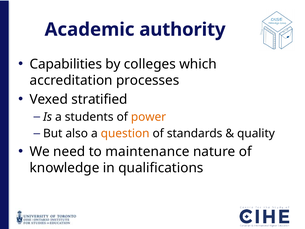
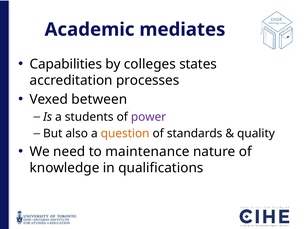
authority: authority -> mediates
which: which -> states
stratified: stratified -> between
power colour: orange -> purple
